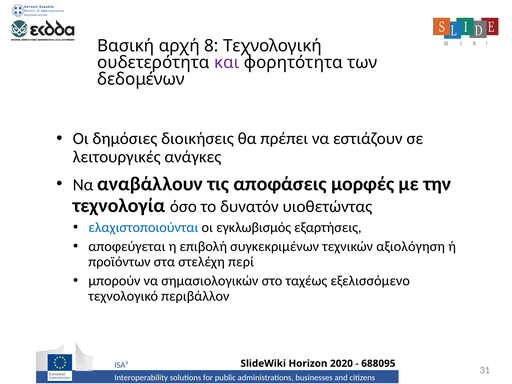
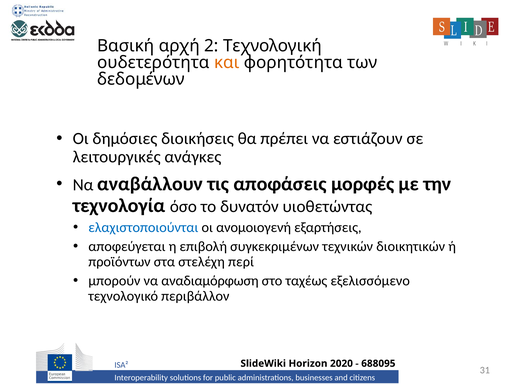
8: 8 -> 2
και colour: purple -> orange
εγκλωβισμός: εγκλωβισμός -> ανομοιογενή
αξιολόγηση: αξιολόγηση -> διοικητικών
σημασιολογικών: σημασιολογικών -> αναδιαμόρφωση
